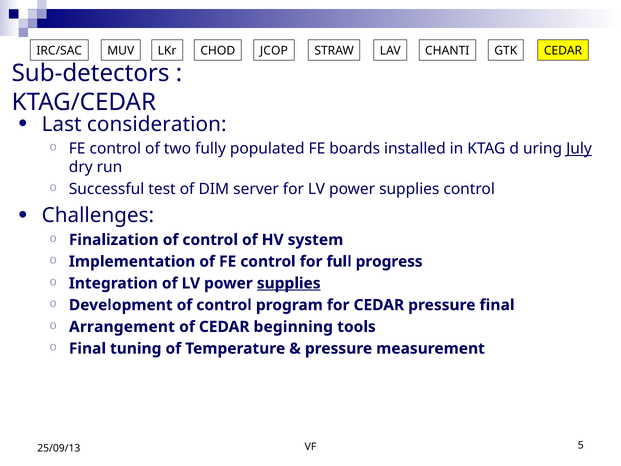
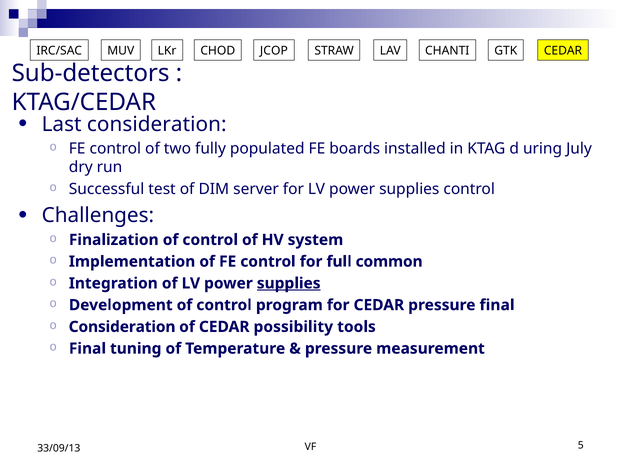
July underline: present -> none
progress: progress -> common
Arrangement at (122, 327): Arrangement -> Consideration
beginning: beginning -> possibility
25/09/13: 25/09/13 -> 33/09/13
